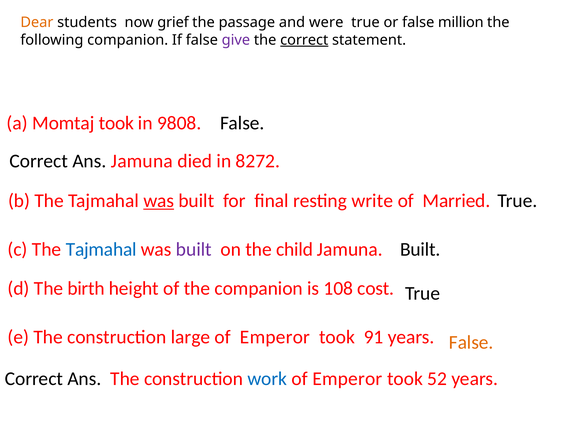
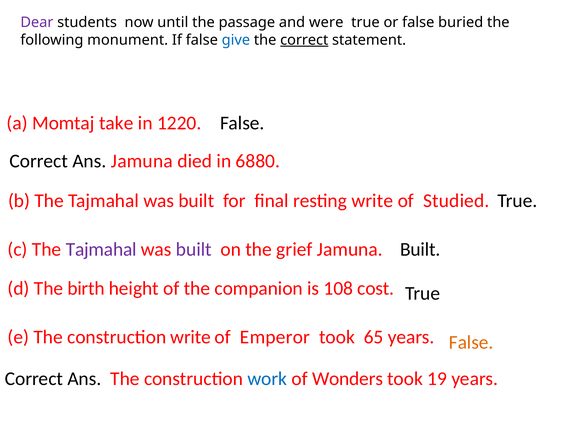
Dear colour: orange -> purple
grief: grief -> until
million: million -> buried
following companion: companion -> monument
give colour: purple -> blue
Momtaj took: took -> take
9808: 9808 -> 1220
8272: 8272 -> 6880
was at (159, 201) underline: present -> none
Married: Married -> Studied
Tajmahal at (101, 249) colour: blue -> purple
child: child -> grief
construction large: large -> write
91: 91 -> 65
Emperor at (347, 379): Emperor -> Wonders
52: 52 -> 19
